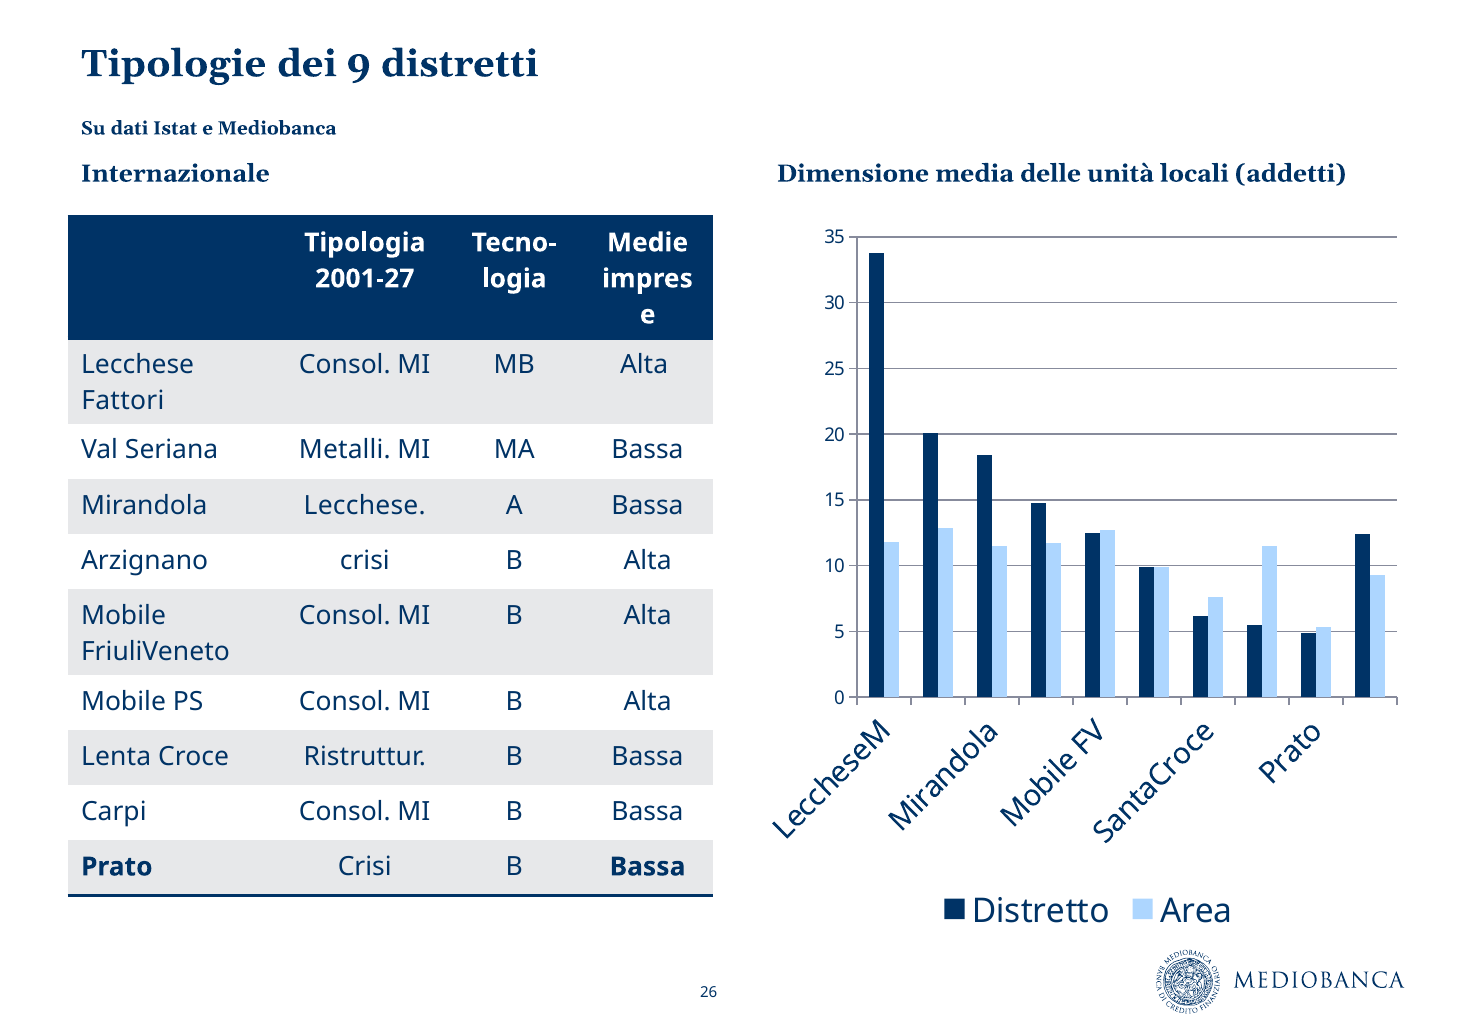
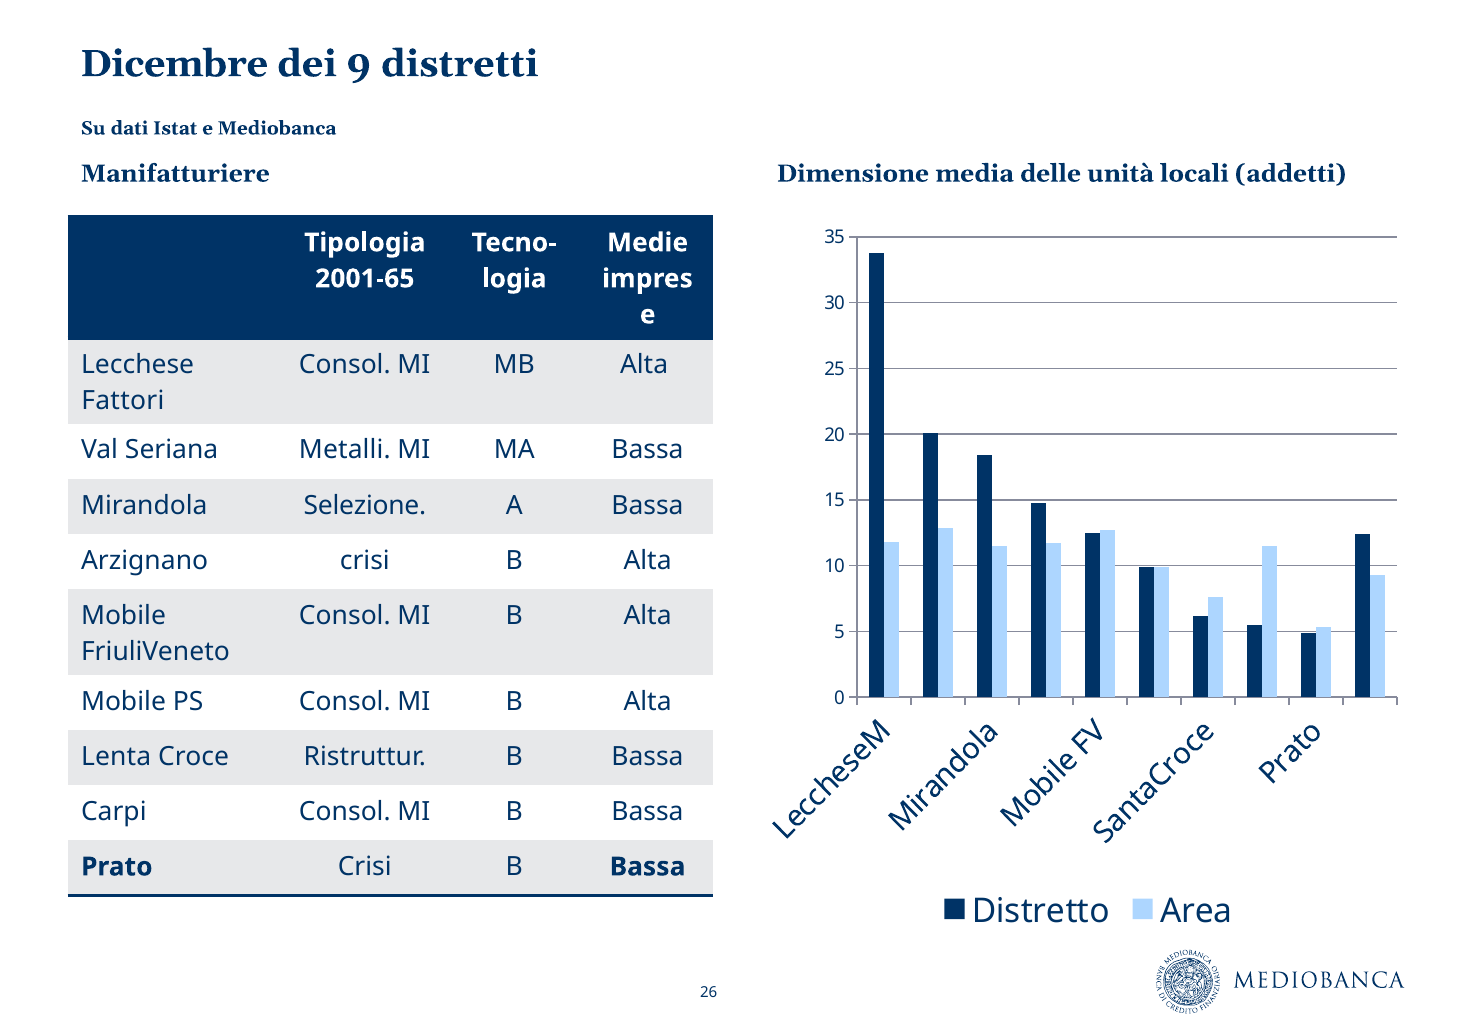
Tipologie: Tipologie -> Dicembre
Internazionale: Internazionale -> Manifatturiere
2001-27: 2001-27 -> 2001-65
Mirandola Lecchese: Lecchese -> Selezione
